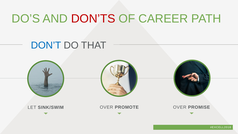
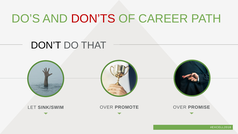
DON’T colour: blue -> black
